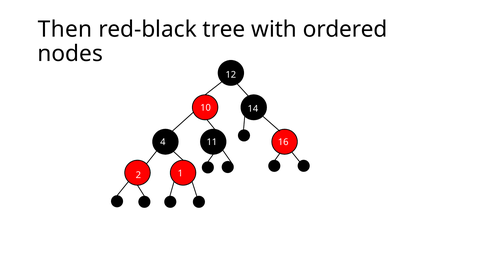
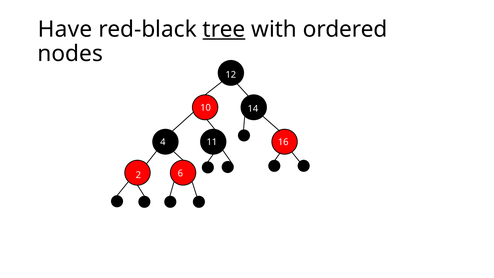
Then: Then -> Have
tree underline: none -> present
1: 1 -> 6
